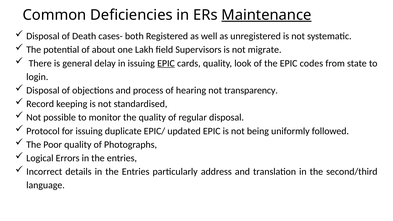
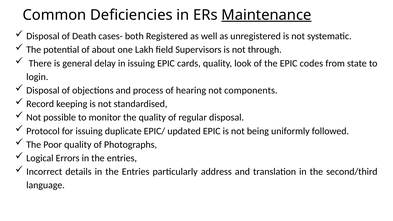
migrate: migrate -> through
EPIC at (166, 63) underline: present -> none
transparency: transparency -> components
